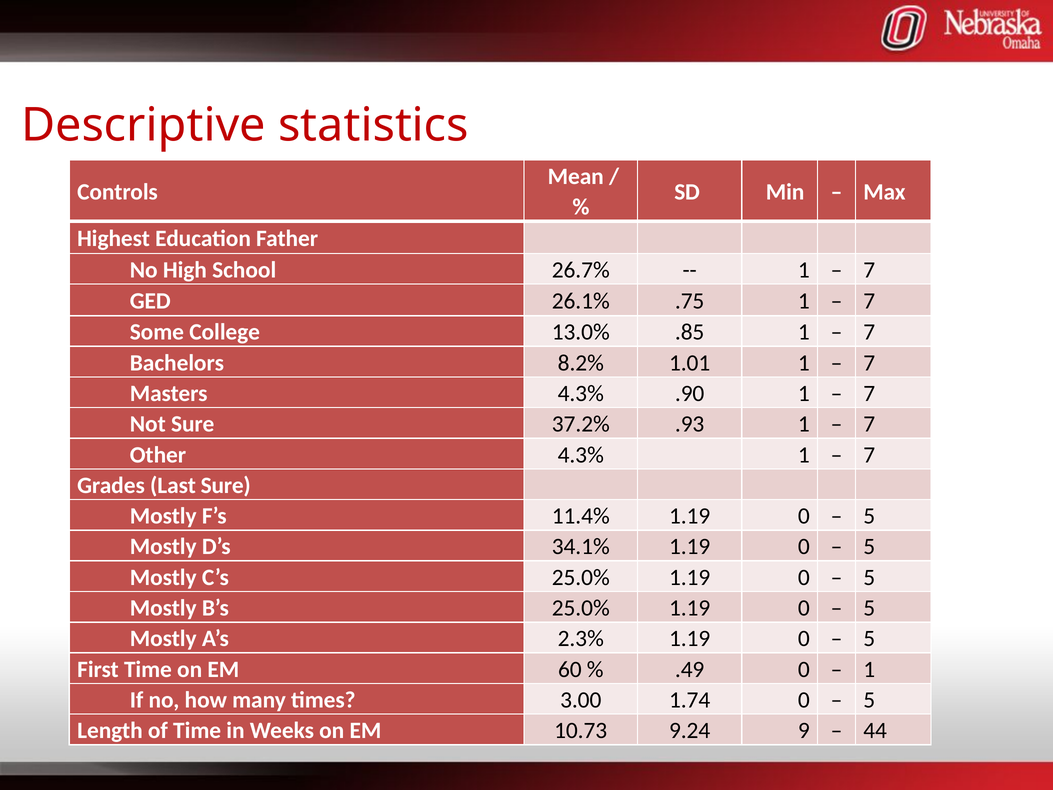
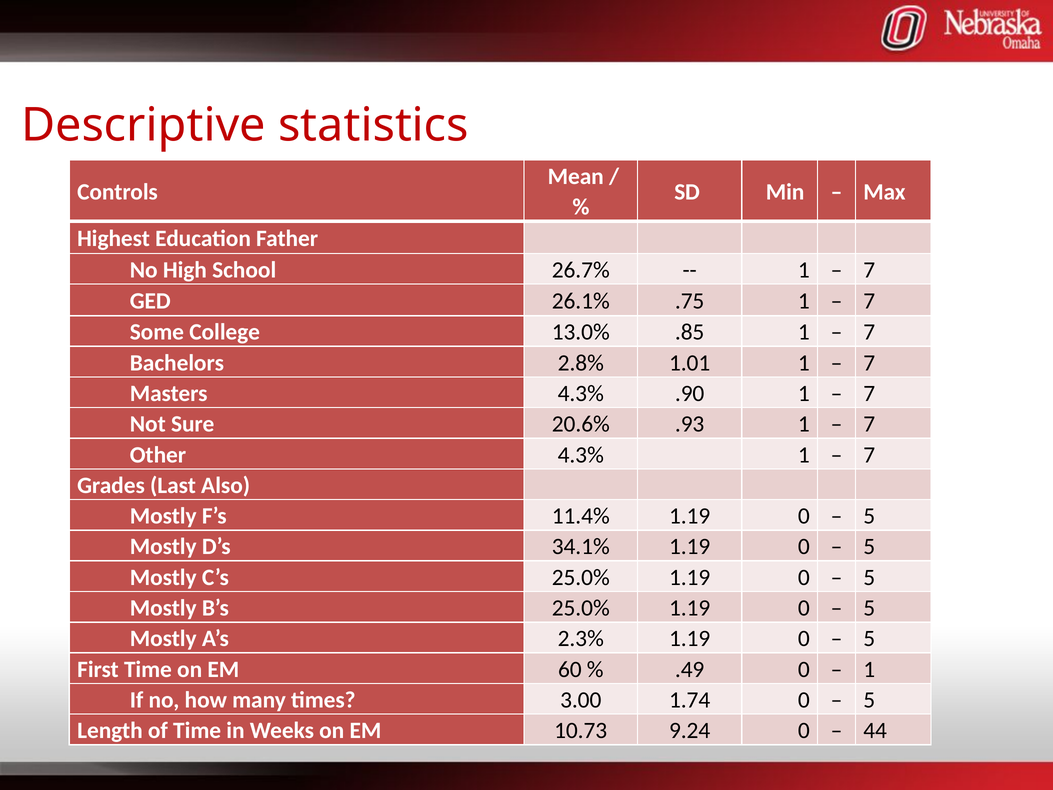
8.2%: 8.2% -> 2.8%
37.2%: 37.2% -> 20.6%
Last Sure: Sure -> Also
9.24 9: 9 -> 0
